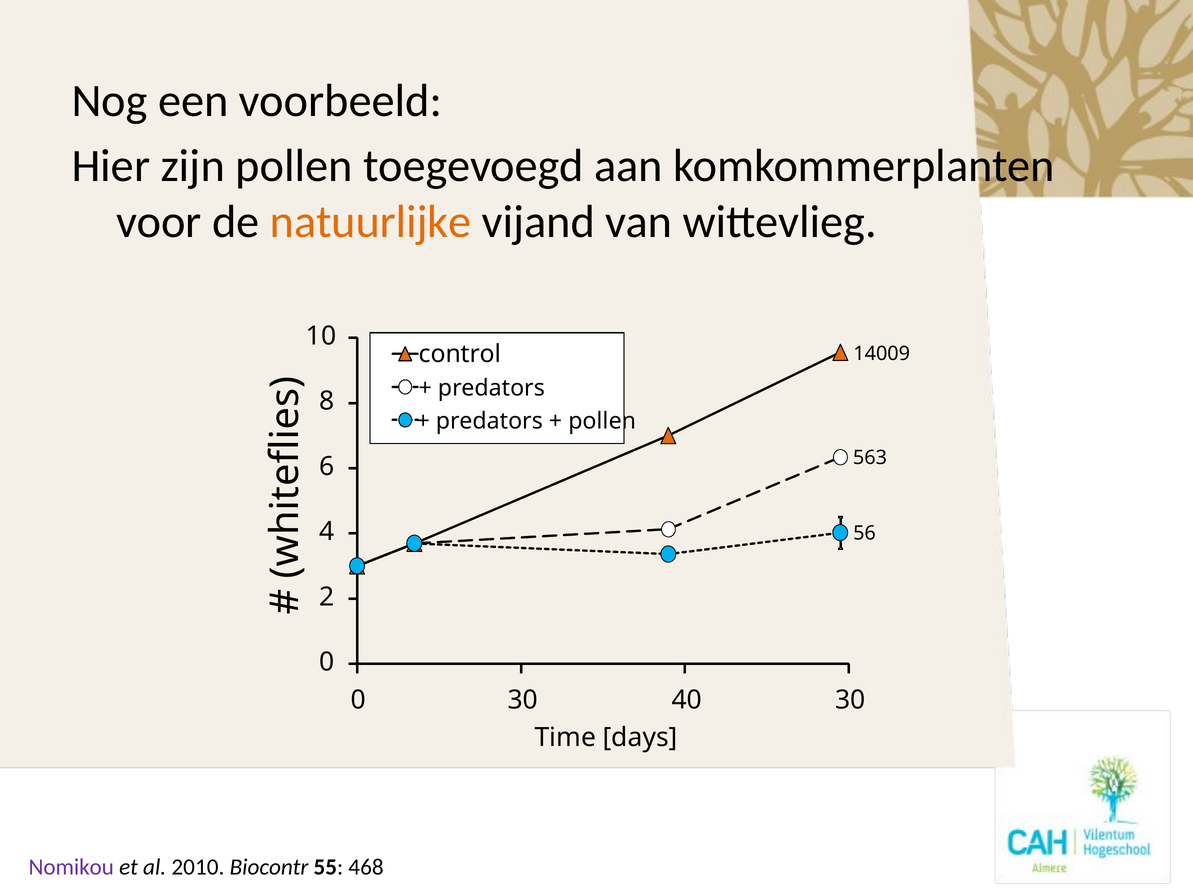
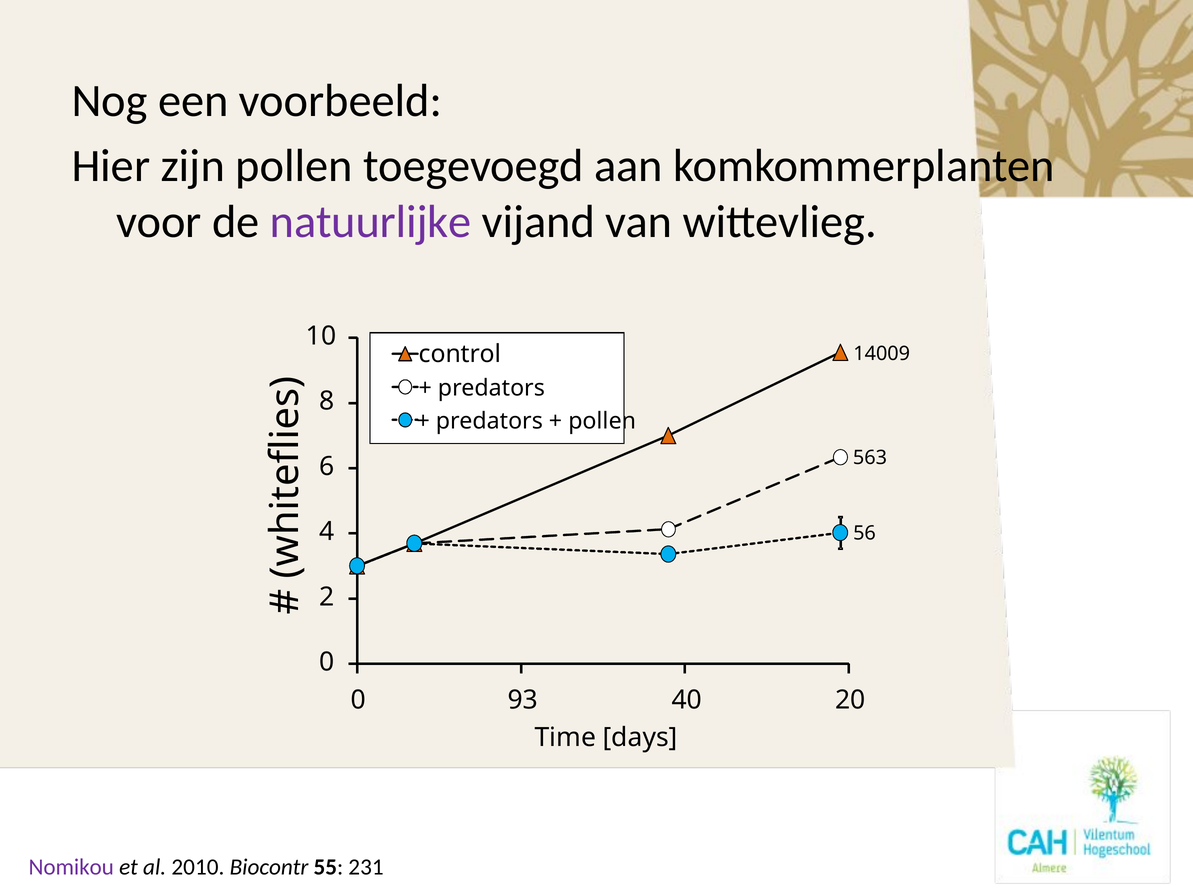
natuurlijke colour: orange -> purple
0 30: 30 -> 93
40 30: 30 -> 20
468: 468 -> 231
